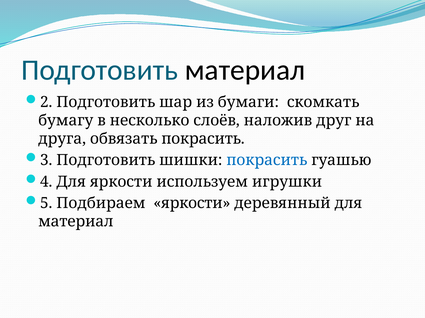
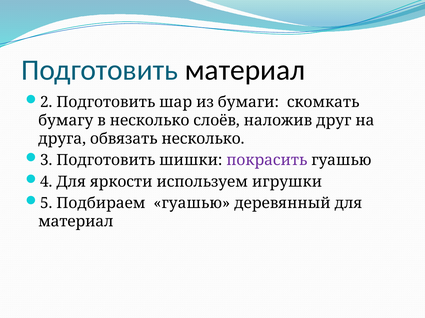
обвязать покрасить: покрасить -> несколько
покрасить at (267, 161) colour: blue -> purple
Подбираем яркости: яркости -> гуашью
